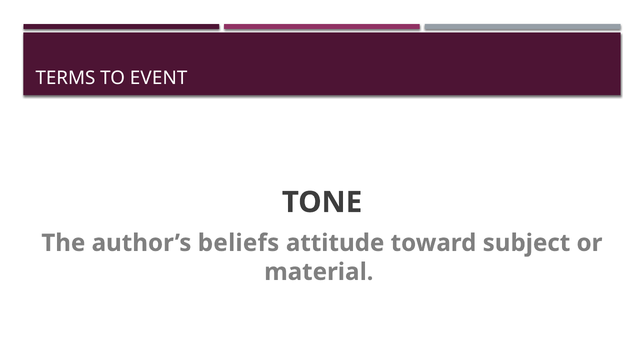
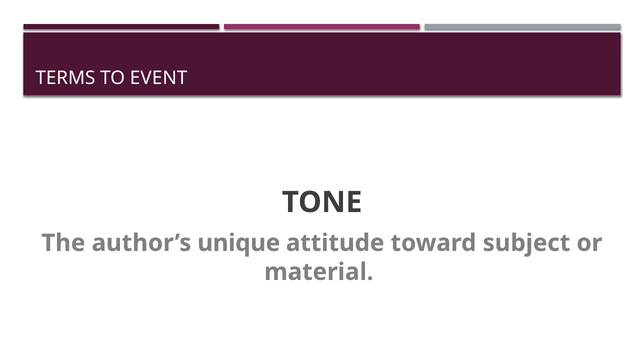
beliefs: beliefs -> unique
